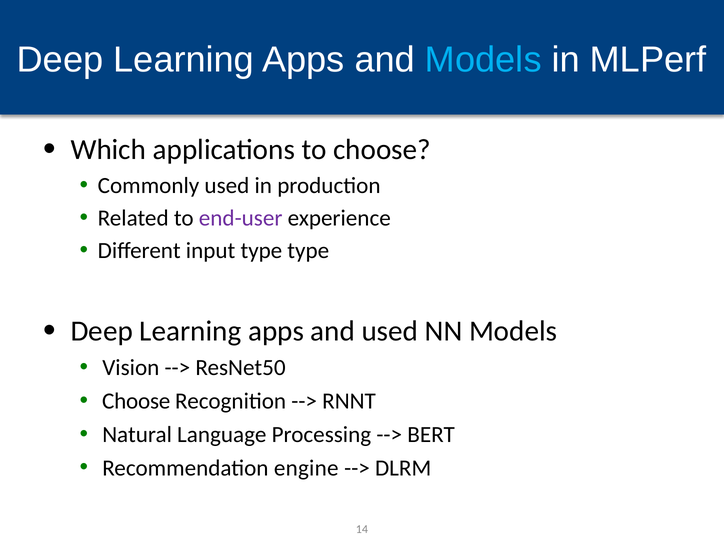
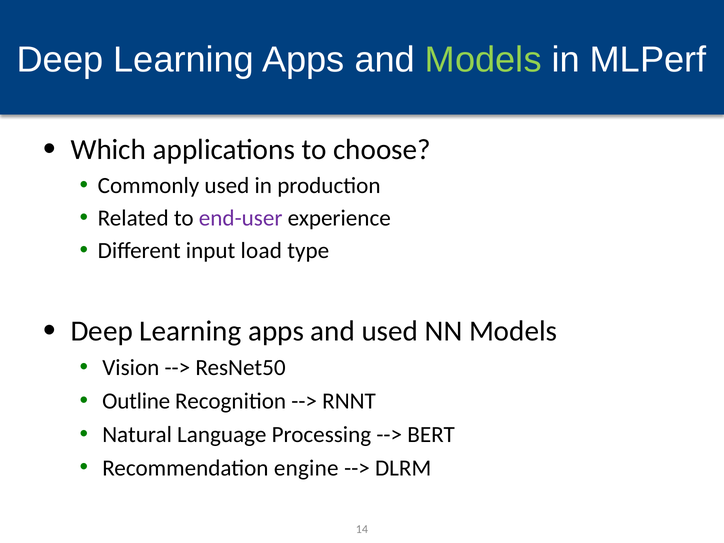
Models at (483, 60) colour: light blue -> light green
input type: type -> load
Choose at (136, 401): Choose -> Outline
